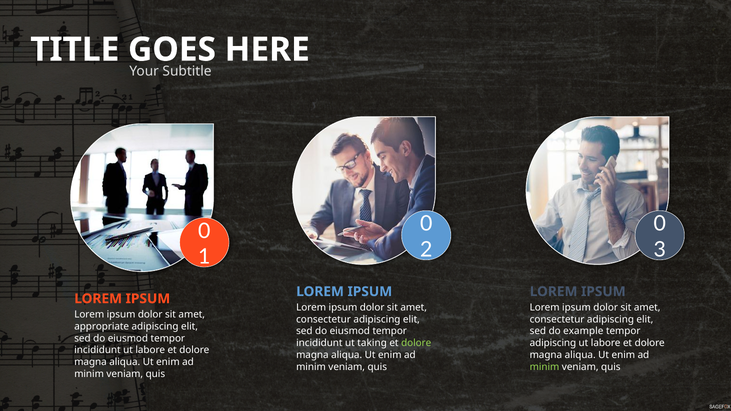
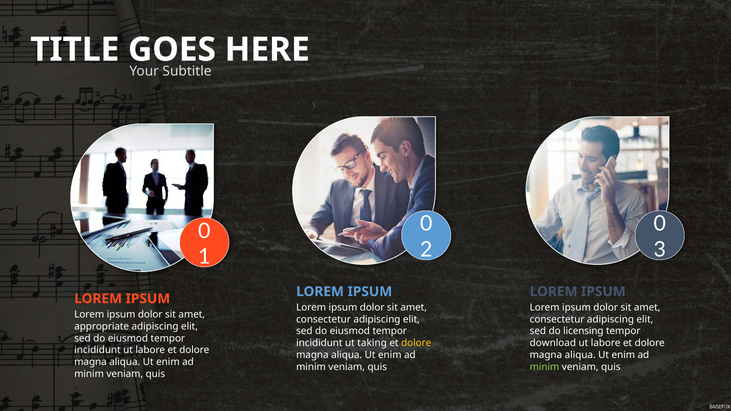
example: example -> licensing
dolore at (416, 343) colour: light green -> yellow
adipiscing at (553, 343): adipiscing -> download
